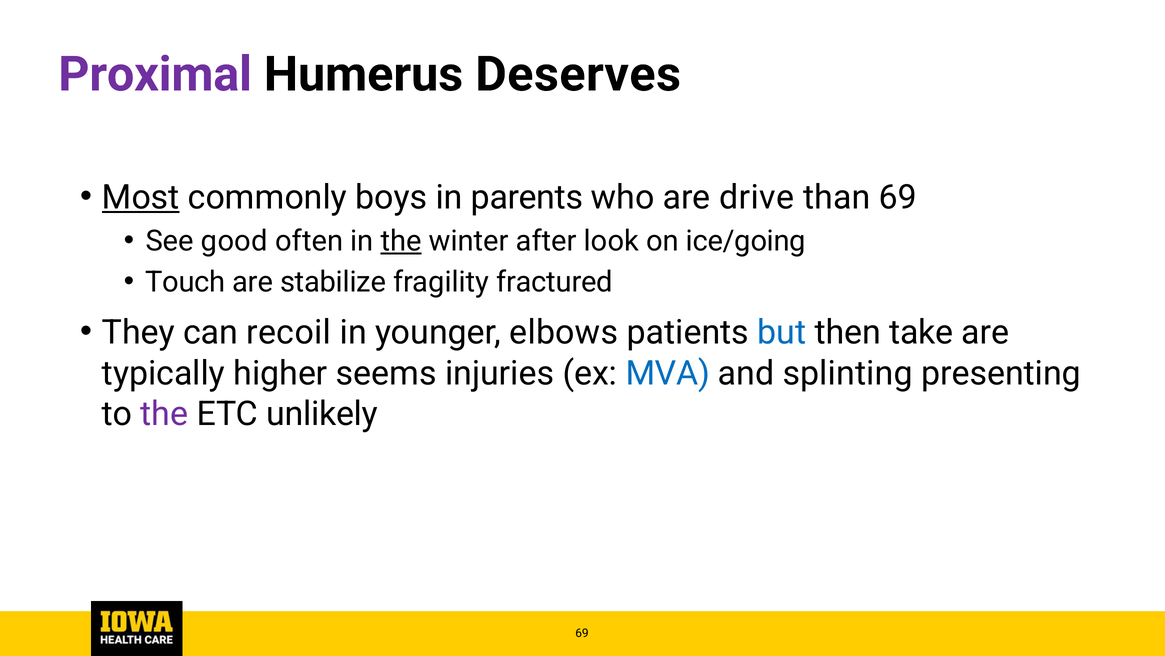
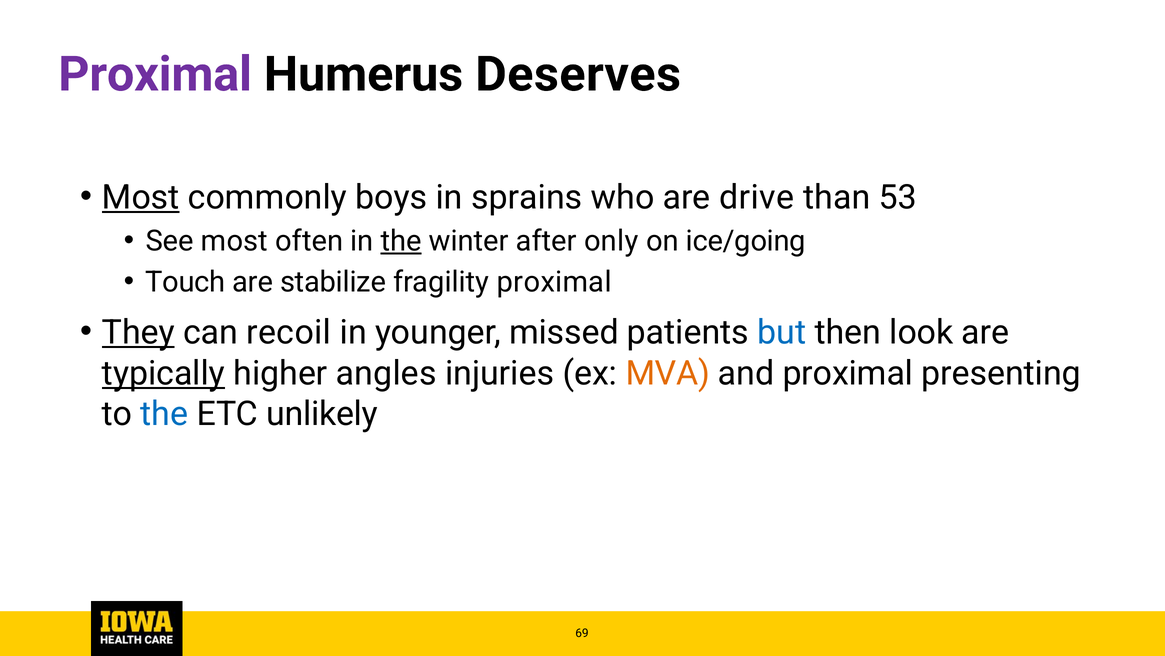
parents: parents -> sprains
than 69: 69 -> 53
See good: good -> most
look: look -> only
fragility fractured: fractured -> proximal
They underline: none -> present
elbows: elbows -> missed
take: take -> look
typically underline: none -> present
seems: seems -> angles
MVA colour: blue -> orange
and splinting: splinting -> proximal
the at (164, 414) colour: purple -> blue
